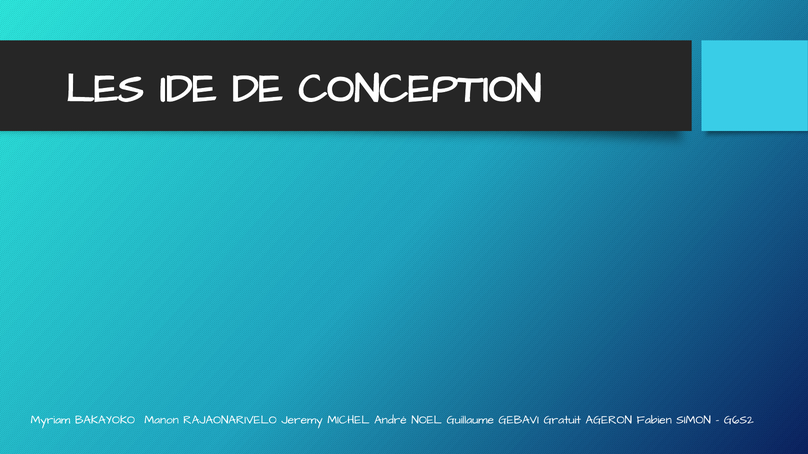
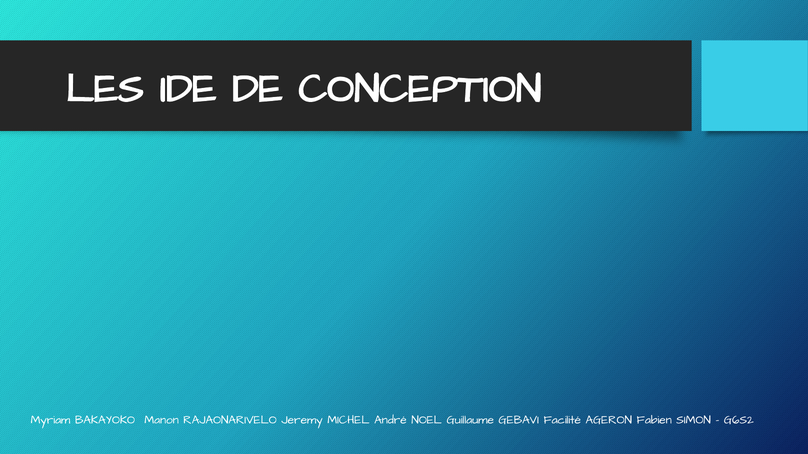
Gratuit: Gratuit -> Facilité
